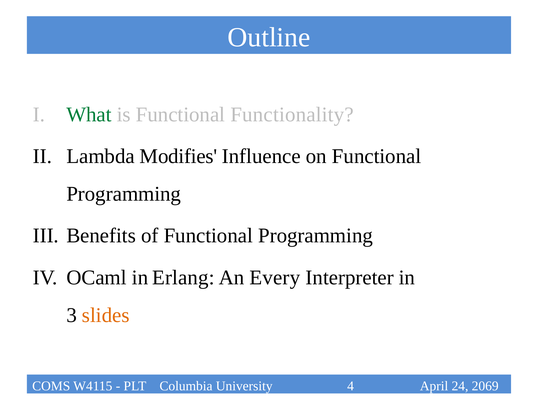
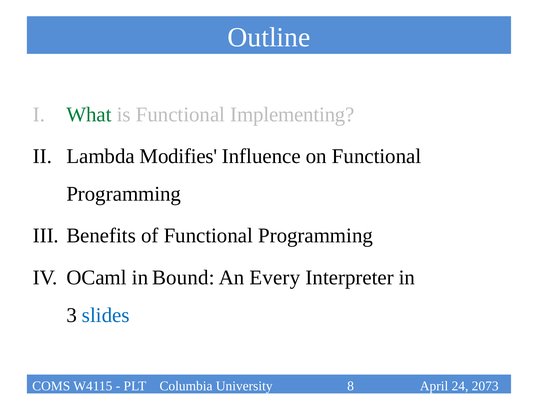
Functionality: Functionality -> Implementing
Erlang: Erlang -> Bound
slides colour: orange -> blue
4: 4 -> 8
2069: 2069 -> 2073
